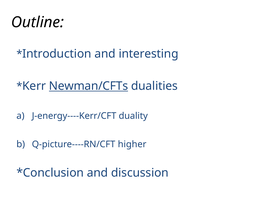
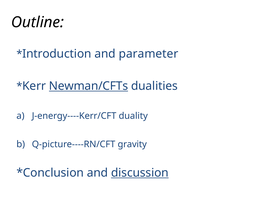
interesting: interesting -> parameter
higher: higher -> gravity
discussion underline: none -> present
